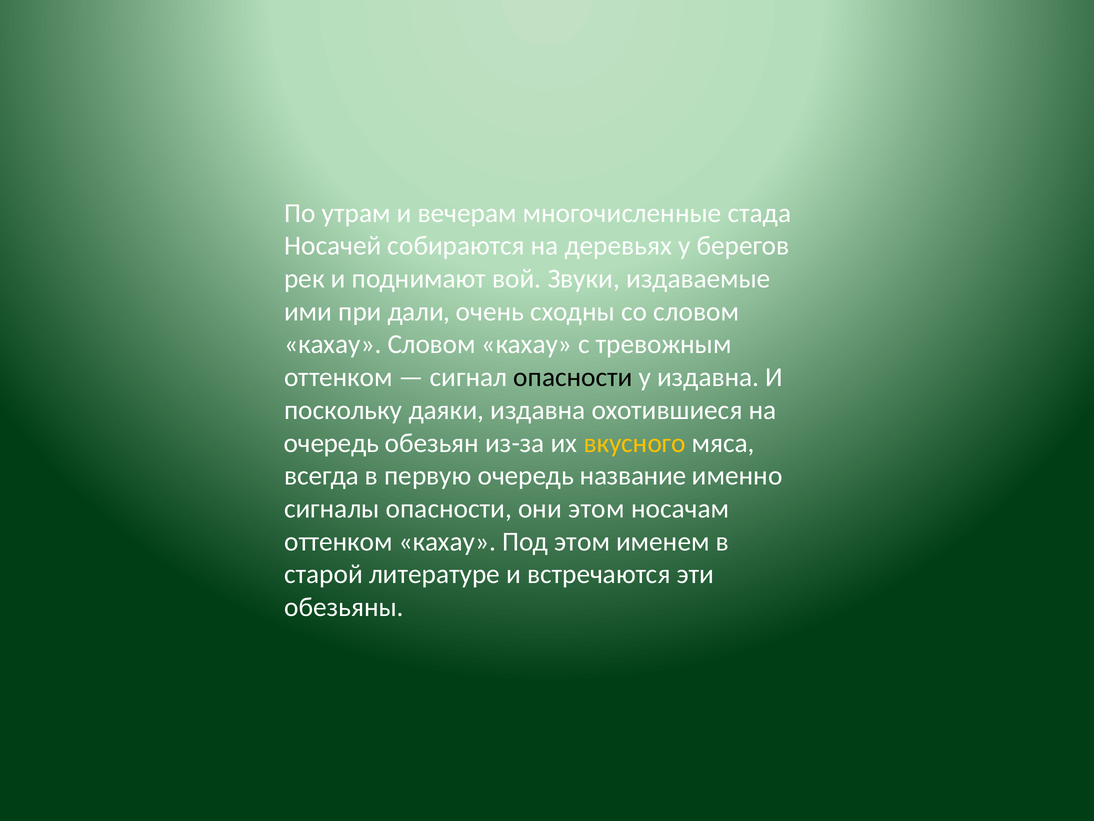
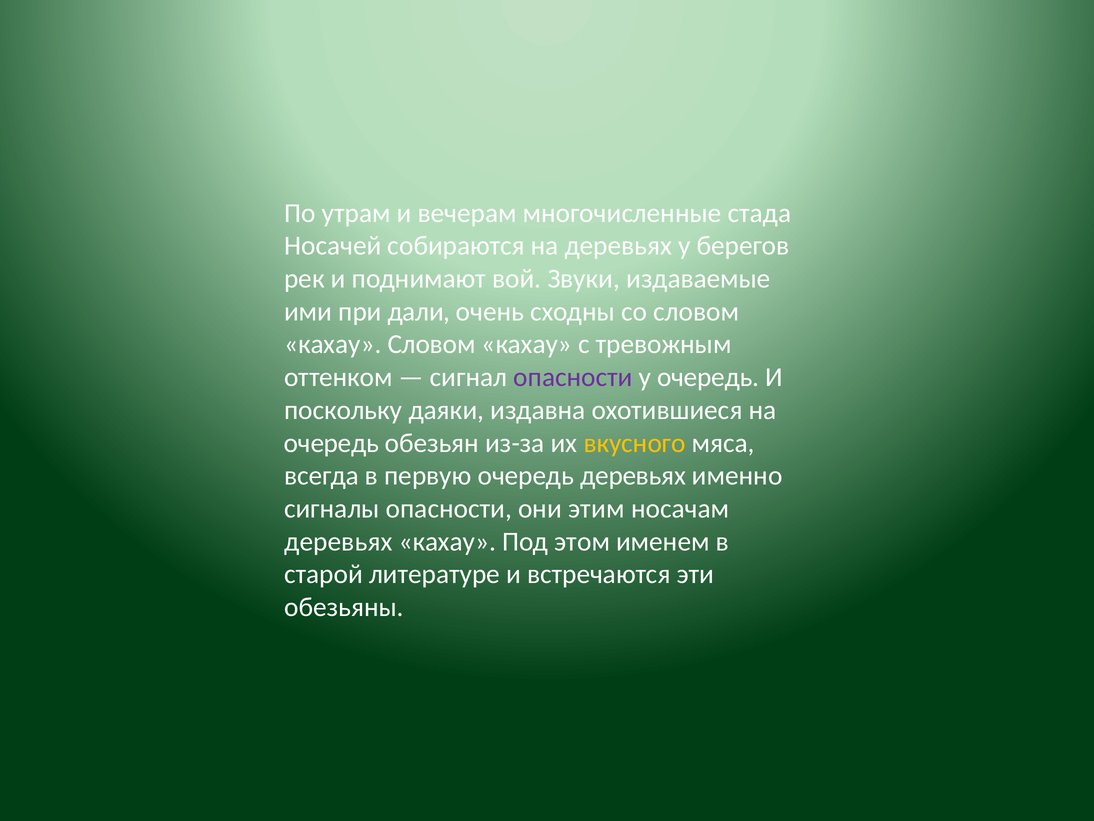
опасности at (573, 377) colour: black -> purple
у издавна: издавна -> очередь
очередь название: название -> деревьях
они этом: этом -> этим
оттенком at (338, 541): оттенком -> деревьях
